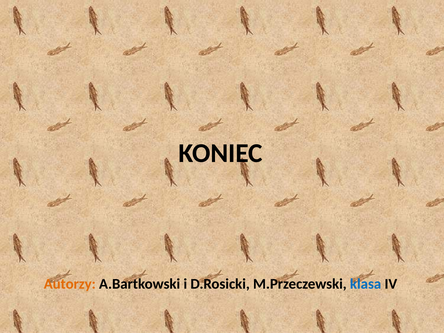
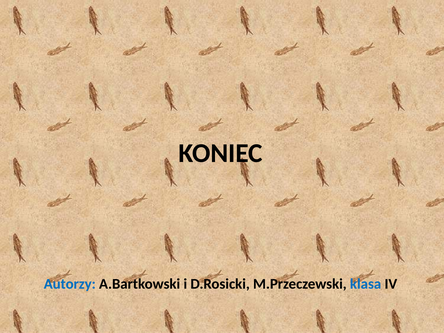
Autorzy colour: orange -> blue
